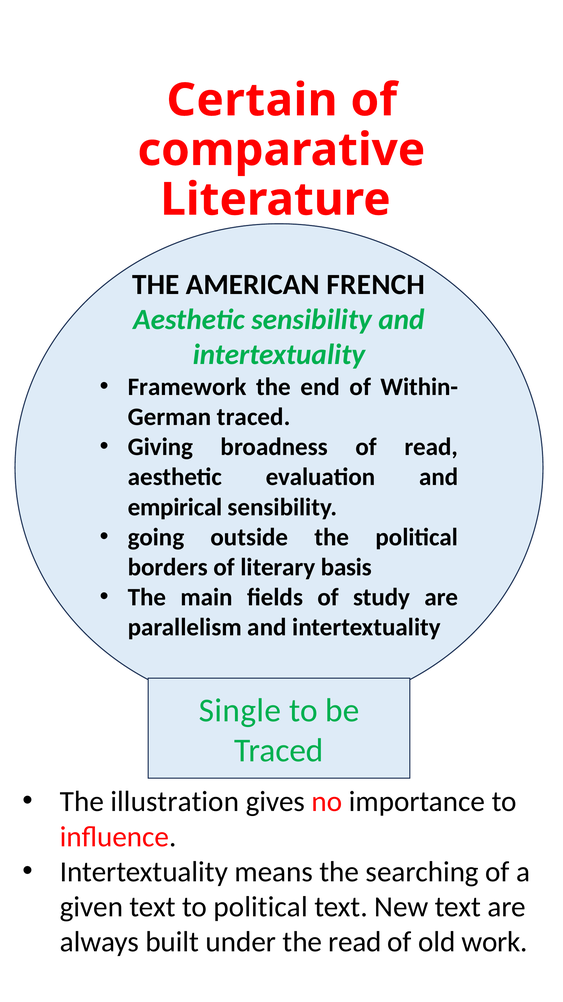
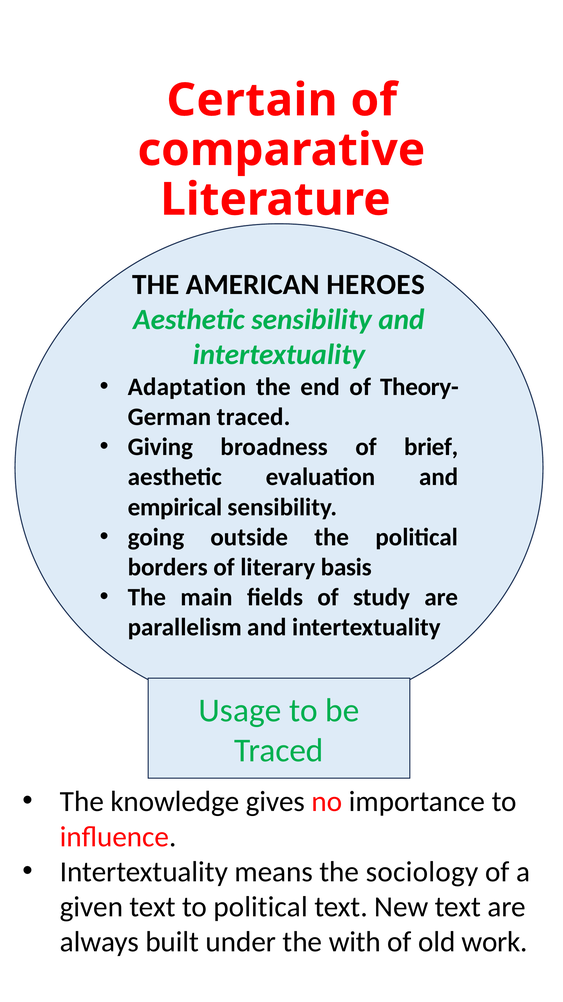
FRENCH: FRENCH -> HEROES
Framework: Framework -> Adaptation
Within-: Within- -> Theory-
of read: read -> brief
Single: Single -> Usage
illustration: illustration -> knowledge
searching: searching -> sociology
the read: read -> with
